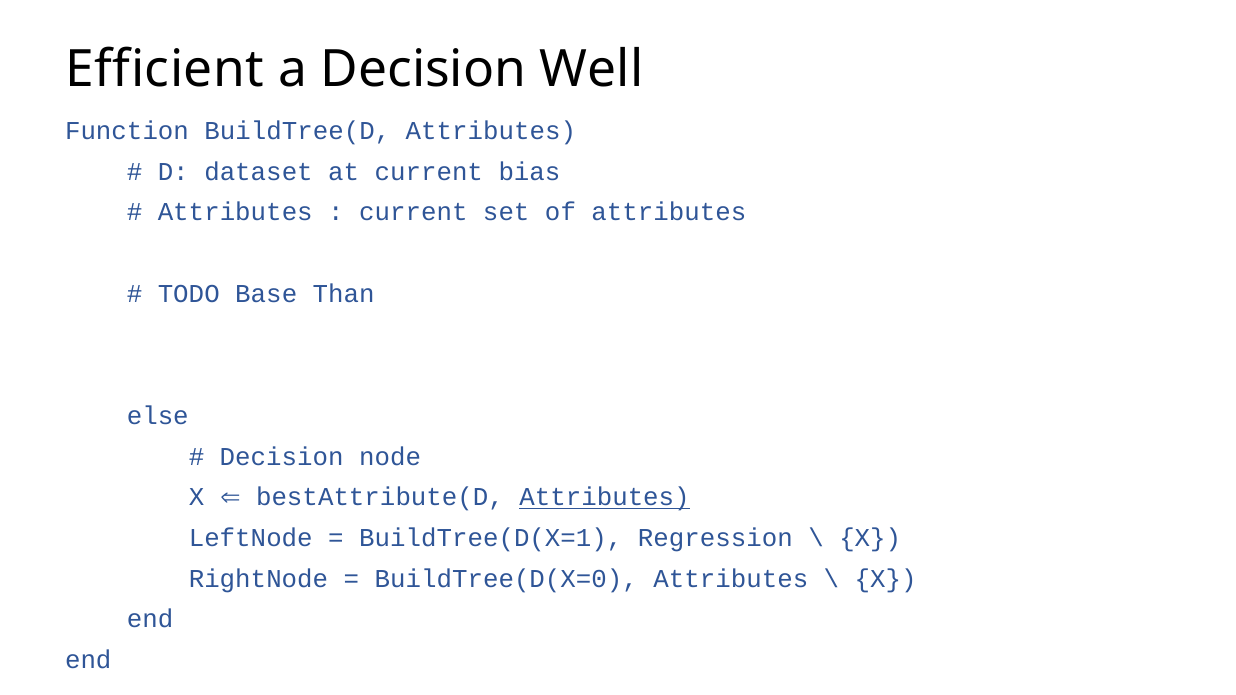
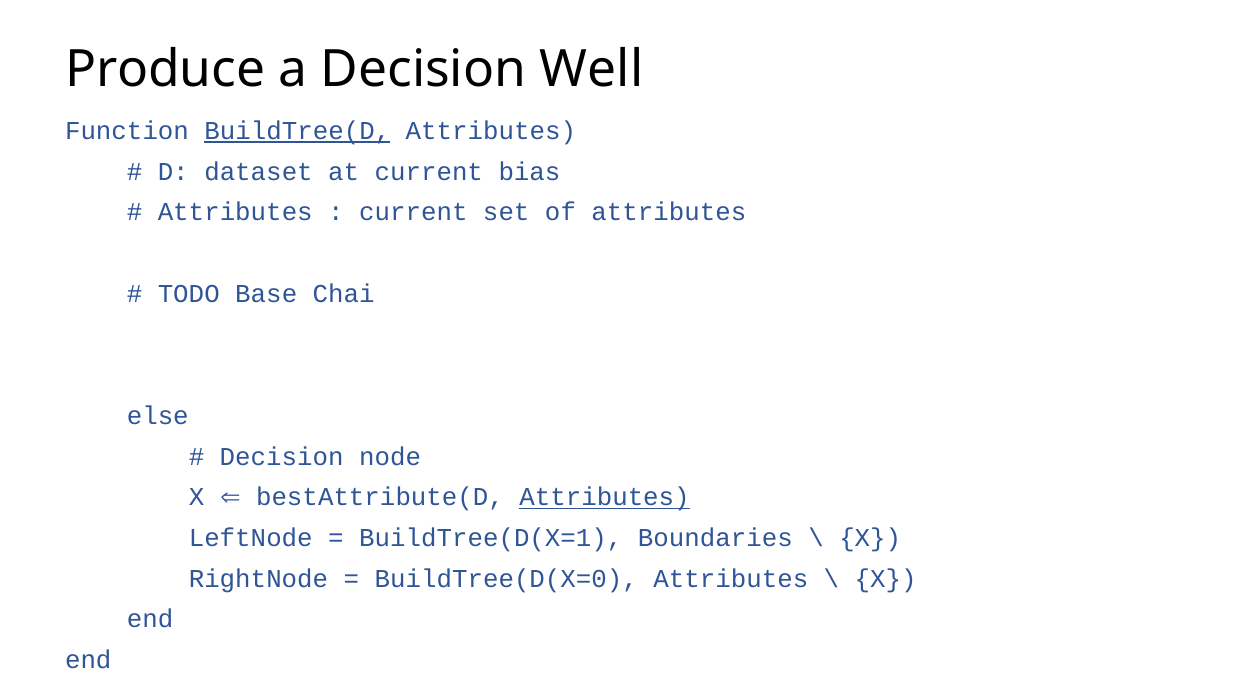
Efficient: Efficient -> Produce
BuildTree(D underline: none -> present
Than: Than -> Chai
Regression: Regression -> Boundaries
